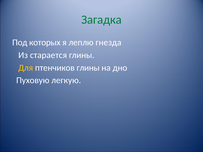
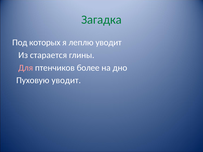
леплю гнезда: гнезда -> уводит
Для colour: yellow -> pink
птенчиков глины: глины -> более
Пуховую легкую: легкую -> уводит
